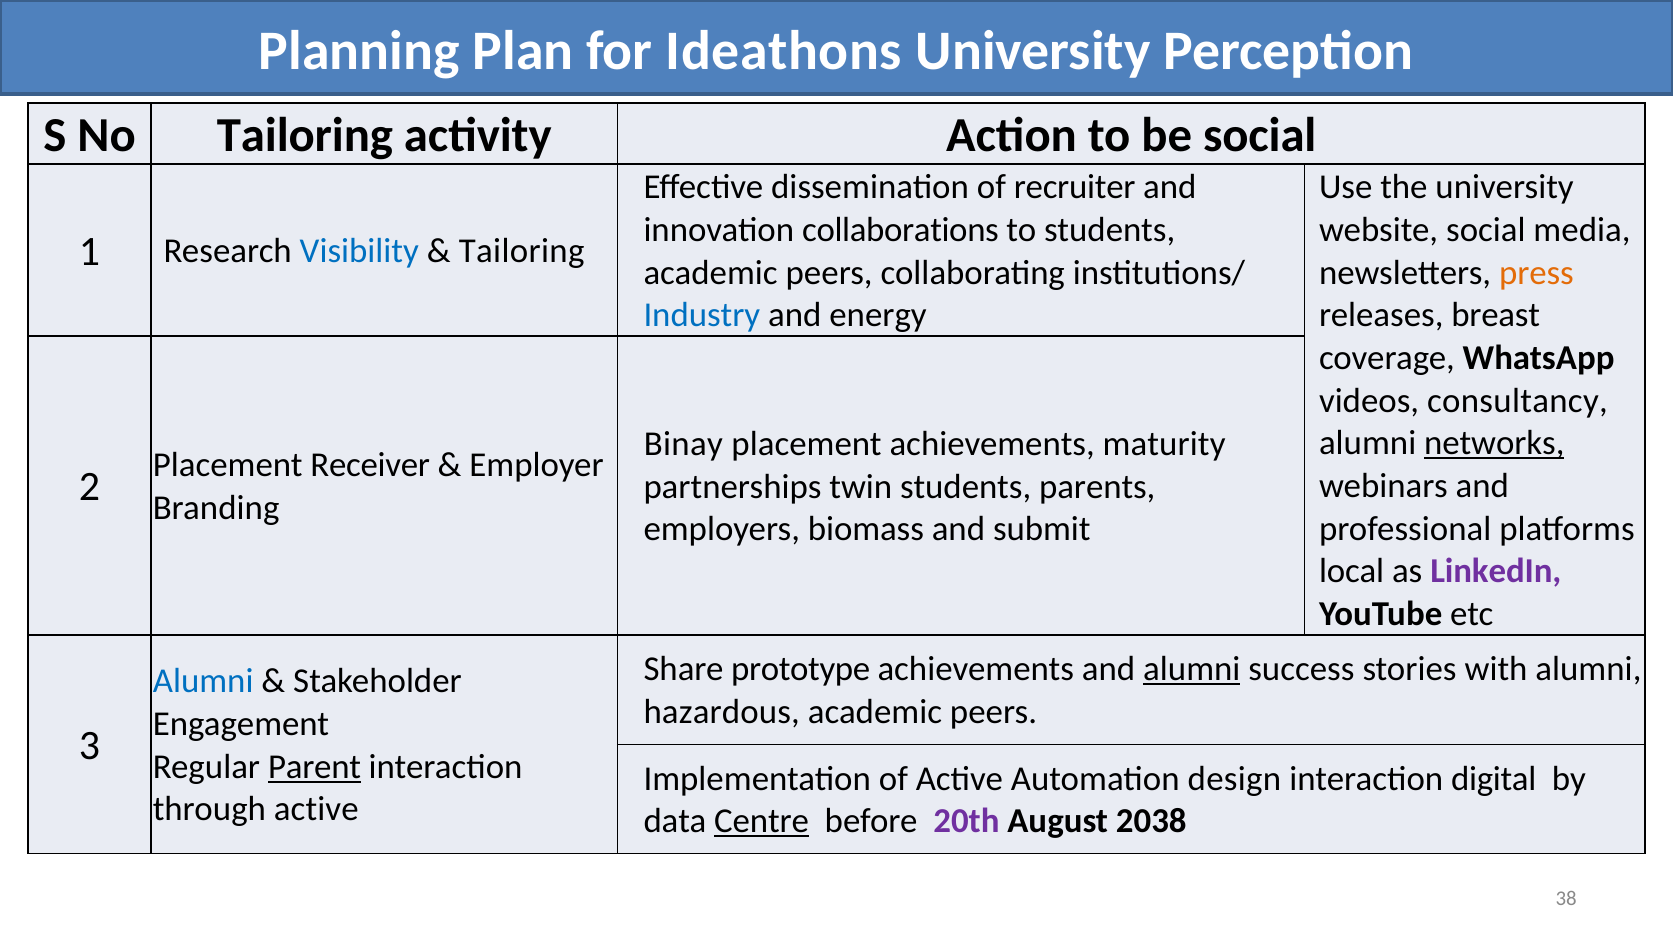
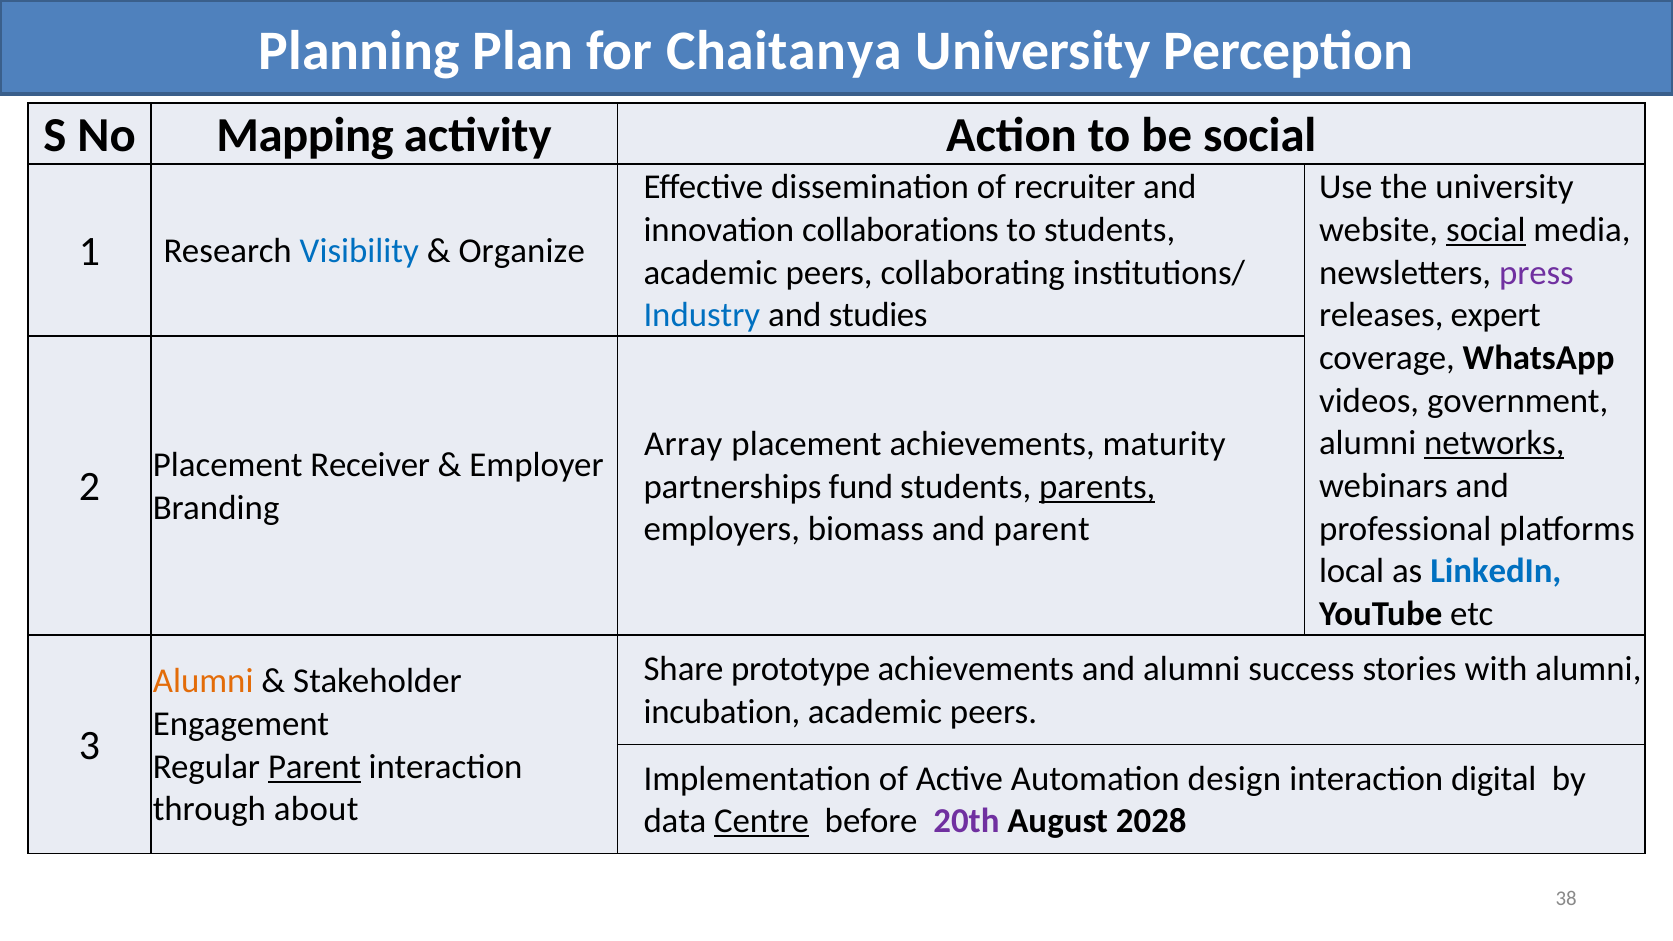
Ideathons: Ideathons -> Chaitanya
No Tailoring: Tailoring -> Mapping
social at (1486, 230) underline: none -> present
Tailoring at (522, 251): Tailoring -> Organize
press colour: orange -> purple
energy: energy -> studies
breast: breast -> expert
consultancy: consultancy -> government
Binay: Binay -> Array
twin: twin -> fund
parents underline: none -> present
and submit: submit -> parent
LinkedIn colour: purple -> blue
alumni at (1192, 669) underline: present -> none
Alumni at (203, 681) colour: blue -> orange
hazardous: hazardous -> incubation
through active: active -> about
2038: 2038 -> 2028
